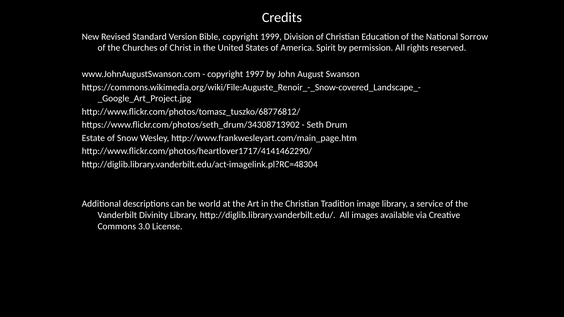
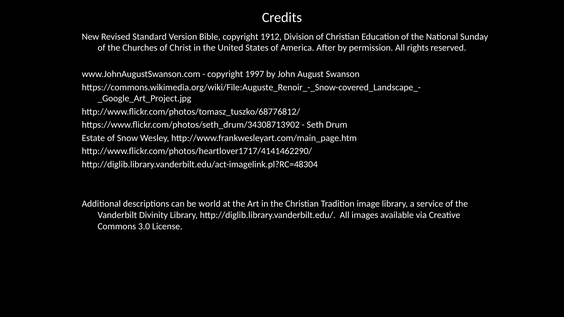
1999: 1999 -> 1912
Sorrow: Sorrow -> Sunday
Spirit: Spirit -> After
